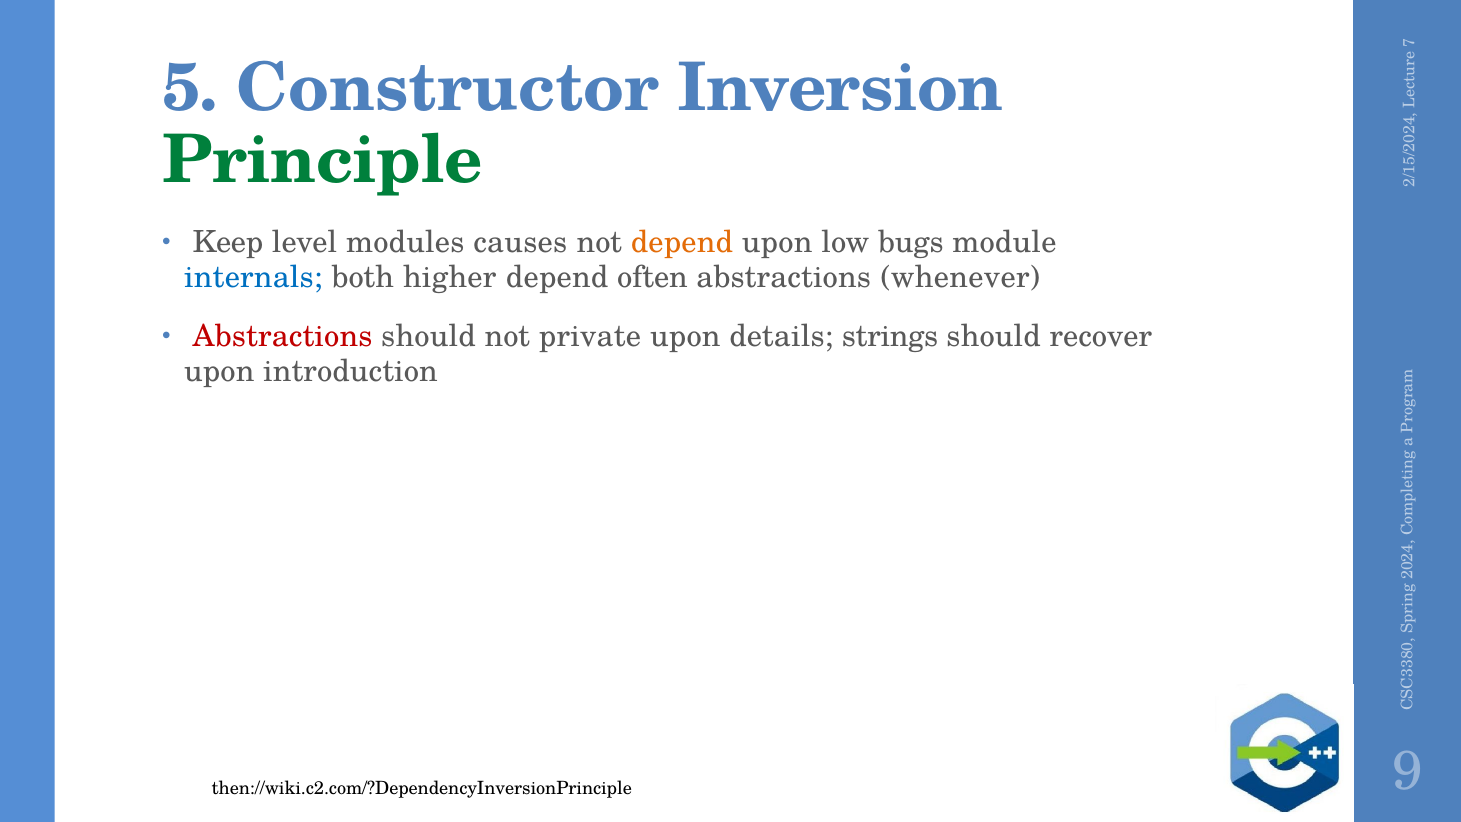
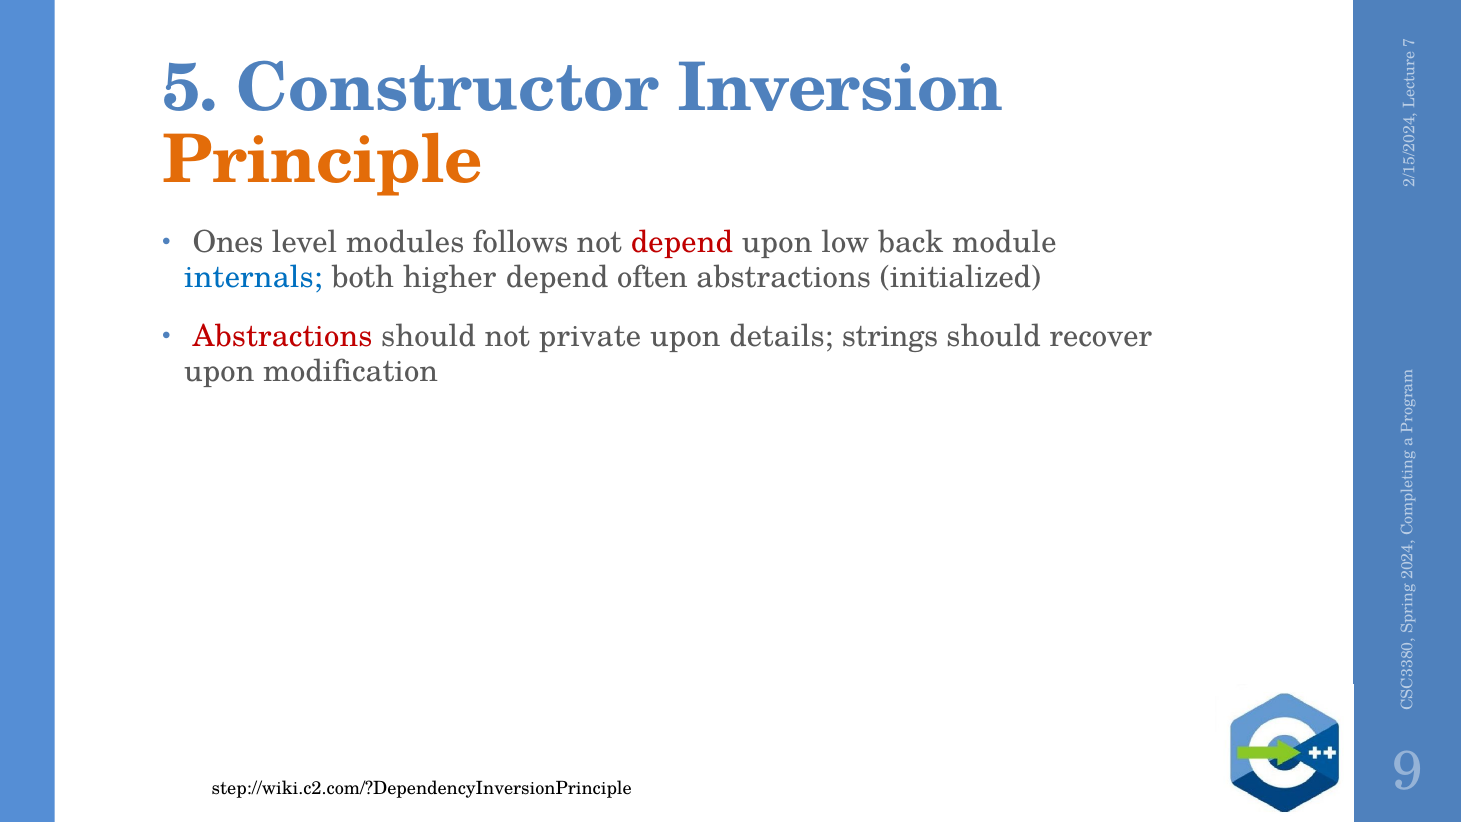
Principle colour: green -> orange
Keep: Keep -> Ones
causes: causes -> follows
depend at (682, 242) colour: orange -> red
bugs: bugs -> back
whenever: whenever -> initialized
introduction: introduction -> modification
then://wiki.c2.com/?DependencyInversionPrinciple: then://wiki.c2.com/?DependencyInversionPrinciple -> step://wiki.c2.com/?DependencyInversionPrinciple
